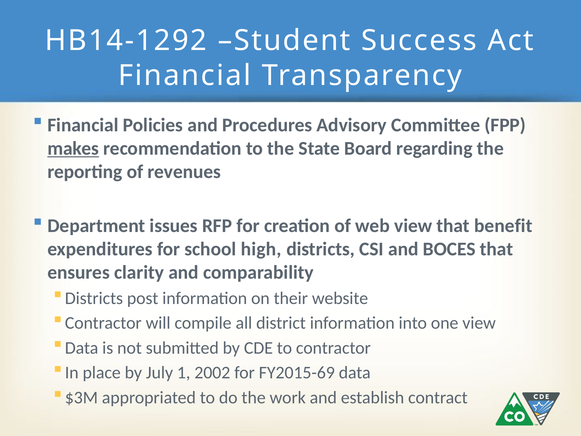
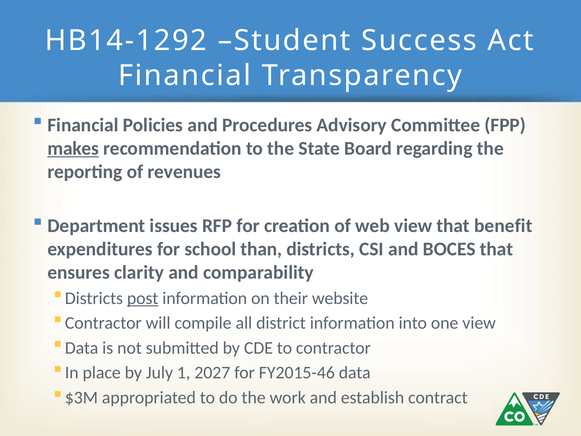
high: high -> than
post underline: none -> present
2002: 2002 -> 2027
FY2015-69: FY2015-69 -> FY2015-46
